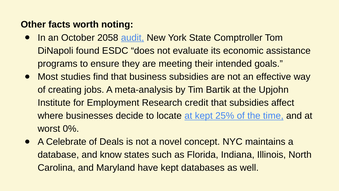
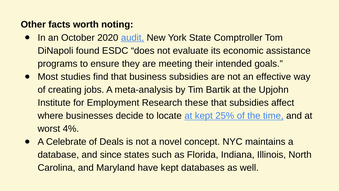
2058: 2058 -> 2020
credit: credit -> these
0%: 0% -> 4%
know: know -> since
